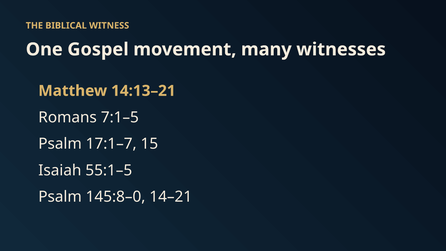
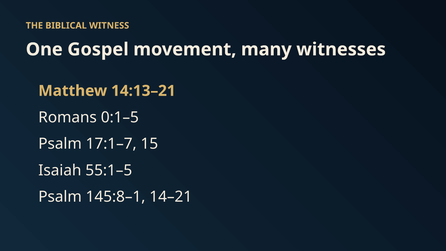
7:1–5: 7:1–5 -> 0:1–5
145:8–0: 145:8–0 -> 145:8–1
